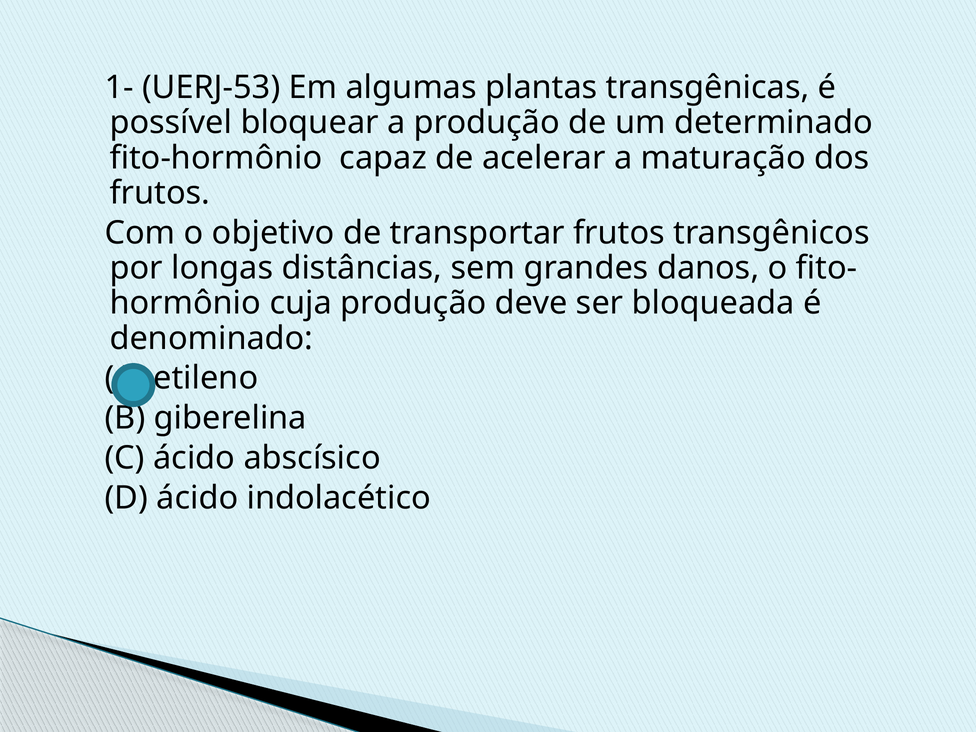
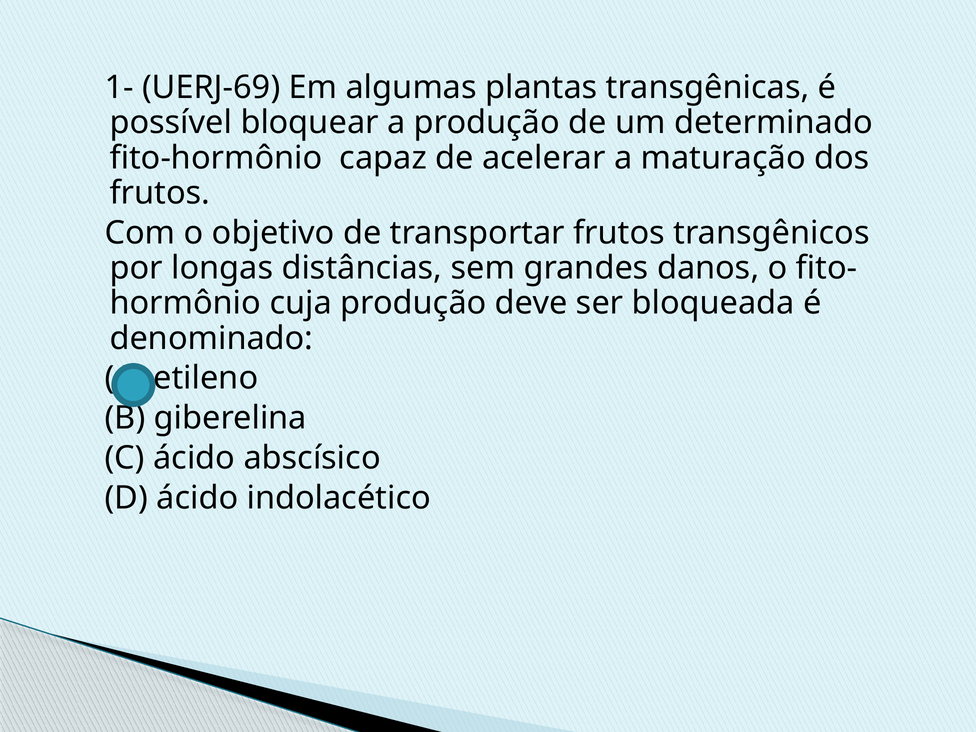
UERJ-53: UERJ-53 -> UERJ-69
